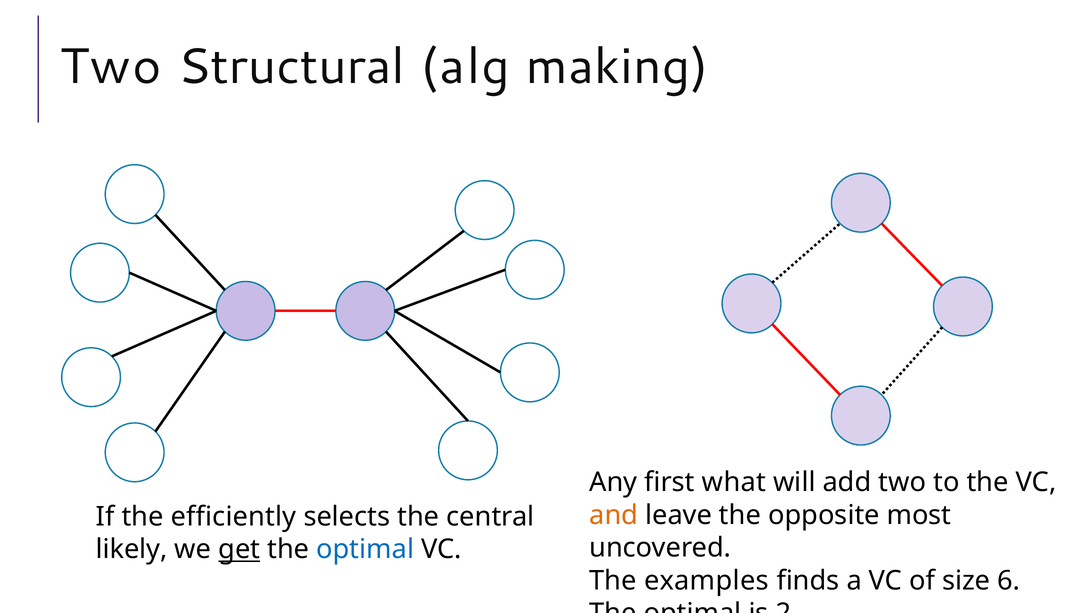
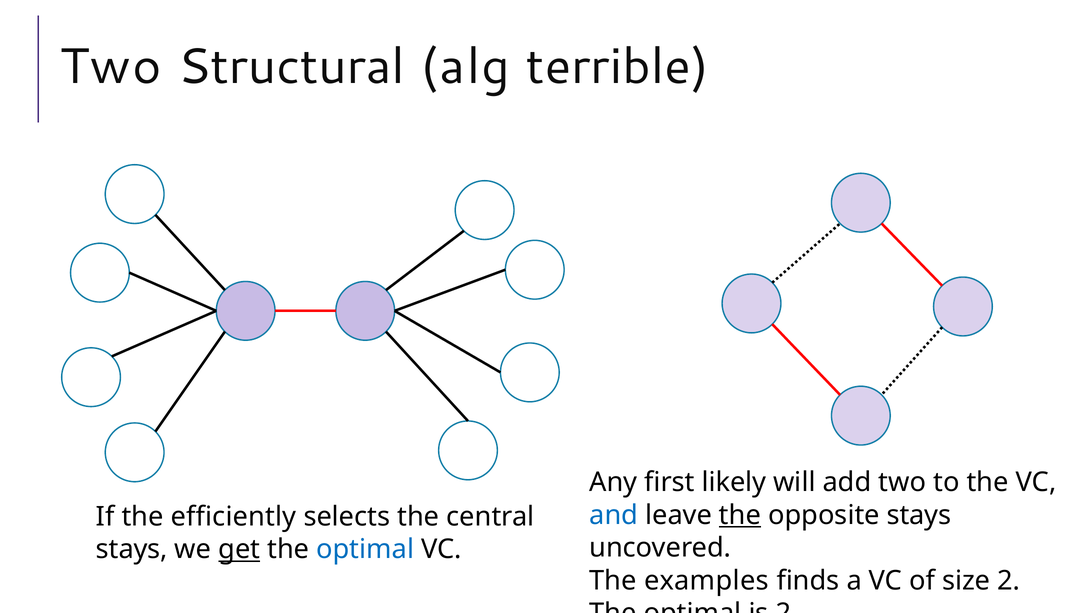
making: making -> terrible
what: what -> likely
and colour: orange -> blue
the at (740, 515) underline: none -> present
opposite most: most -> stays
likely at (132, 549): likely -> stays
size 6: 6 -> 2
